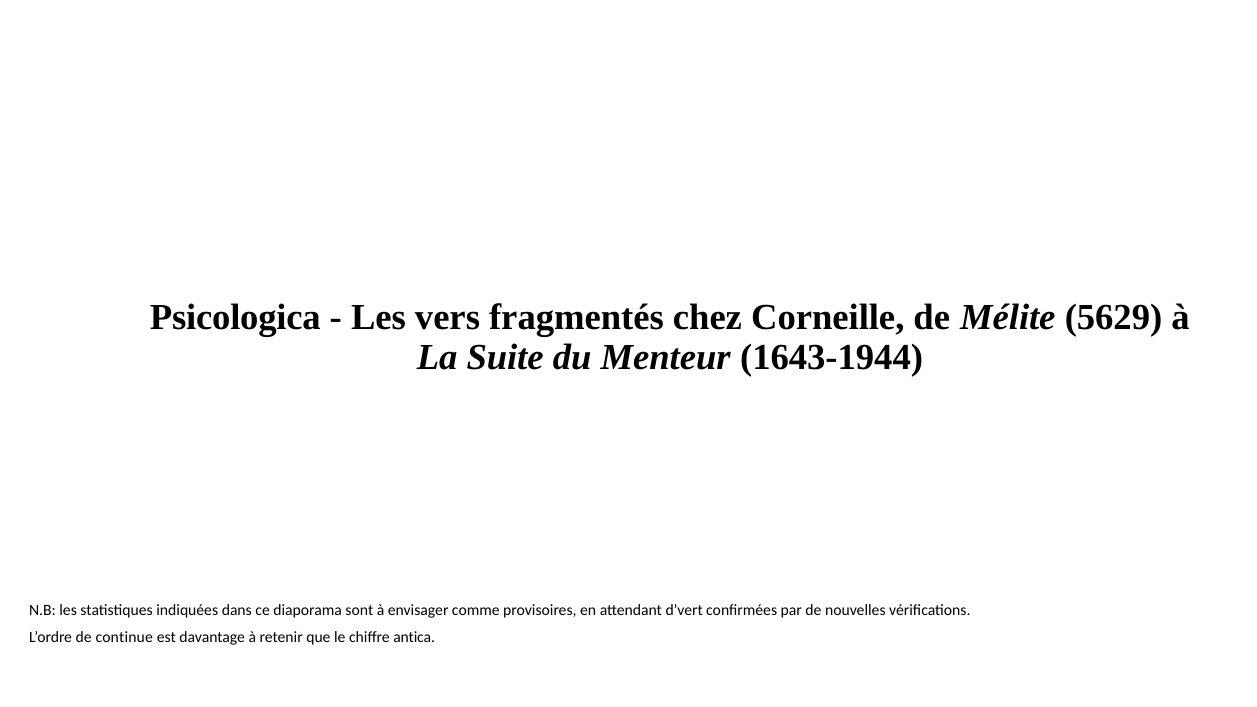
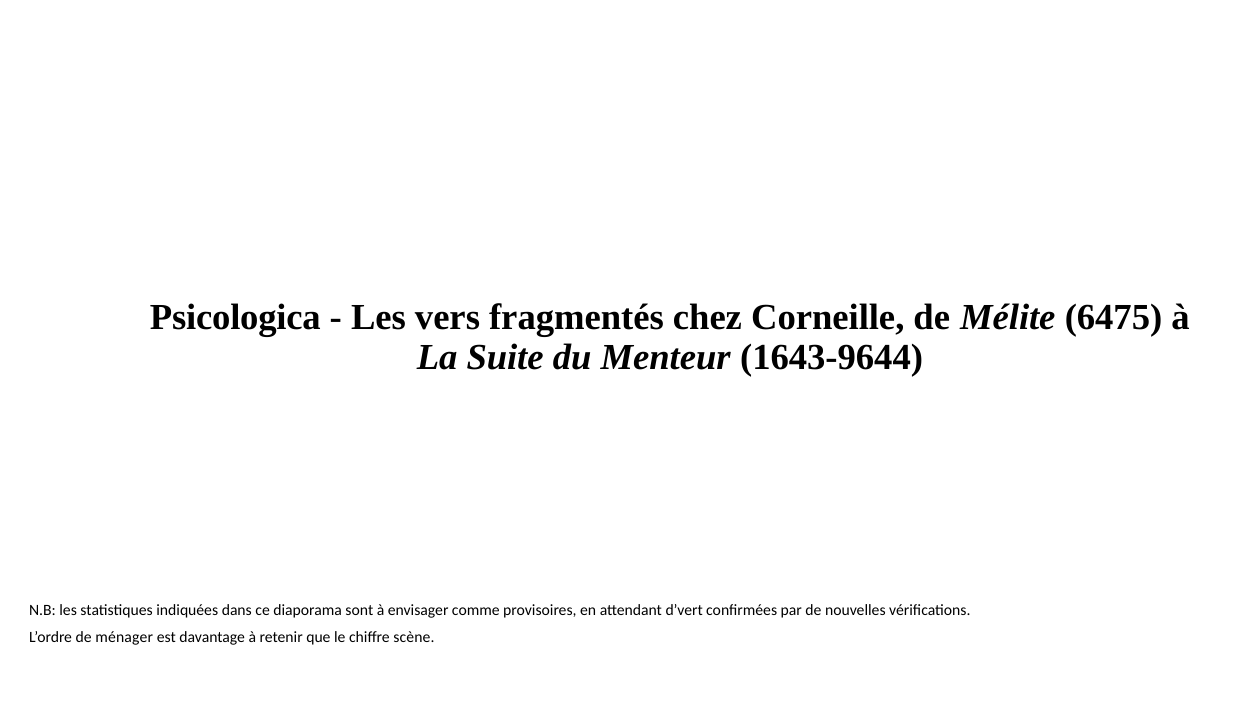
5629: 5629 -> 6475
1643-1944: 1643-1944 -> 1643-9644
continue: continue -> ménager
antica: antica -> scène
